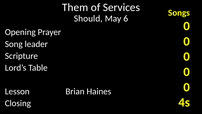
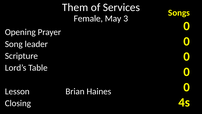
Should: Should -> Female
6: 6 -> 3
